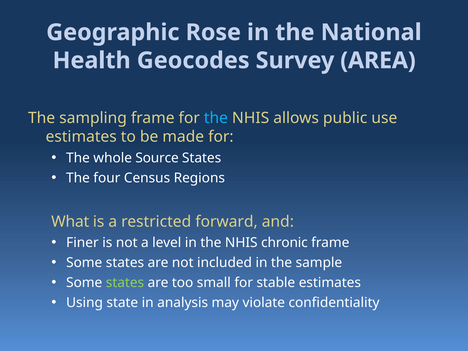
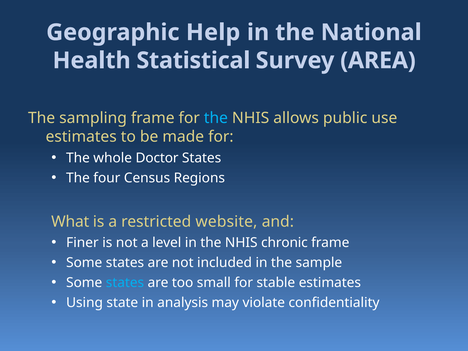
Rose: Rose -> Help
Geocodes: Geocodes -> Statistical
Source: Source -> Doctor
forward: forward -> website
states at (125, 283) colour: light green -> light blue
